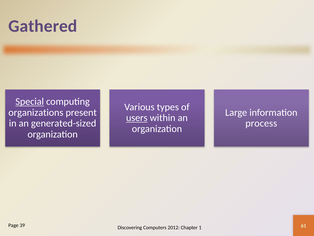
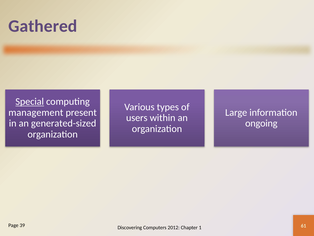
organizations: organizations -> management
users underline: present -> none
process: process -> ongoing
